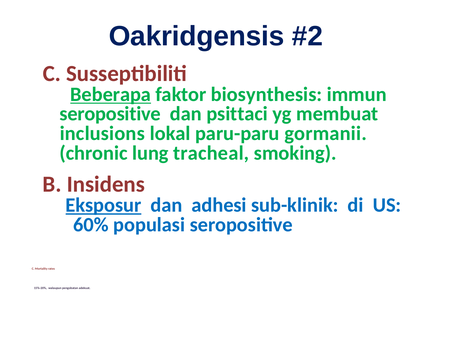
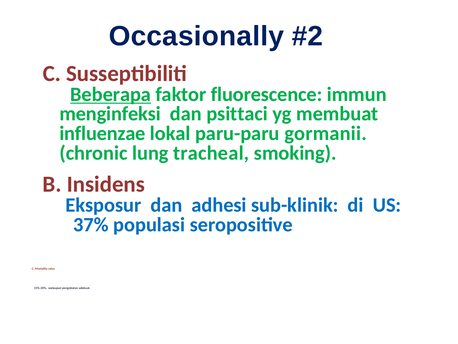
Oakridgensis: Oakridgensis -> Occasionally
biosynthesis: biosynthesis -> fluorescence
seropositive at (110, 114): seropositive -> menginfeksi
inclusions: inclusions -> influenzae
Eksposur underline: present -> none
60%: 60% -> 37%
